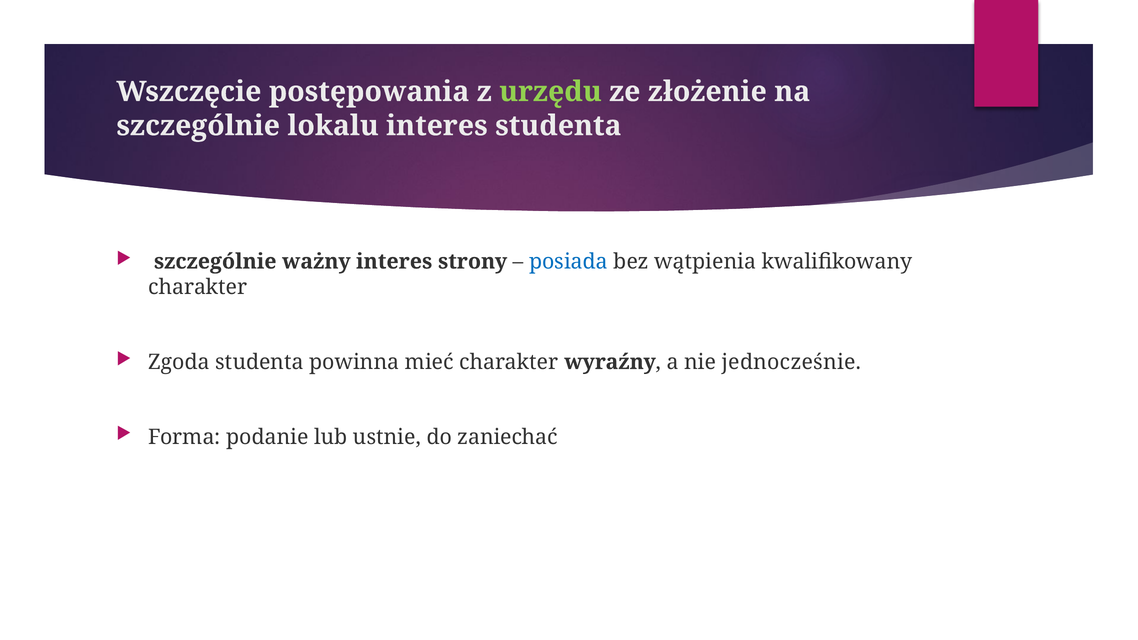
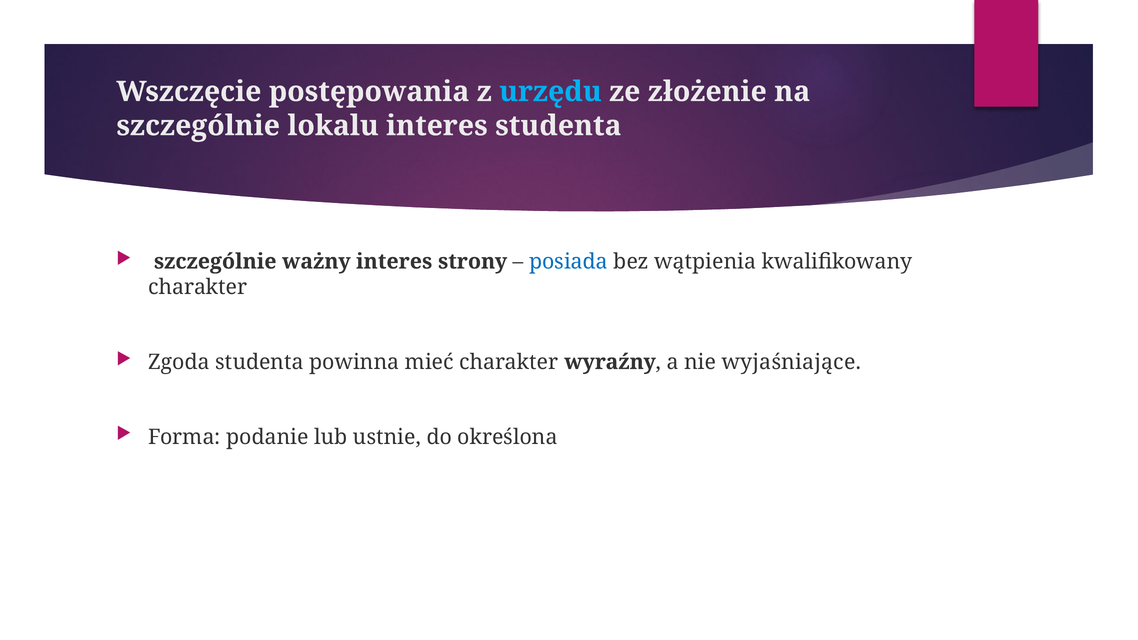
urzędu colour: light green -> light blue
jednocześnie: jednocześnie -> wyjaśniające
zaniechać: zaniechać -> określona
